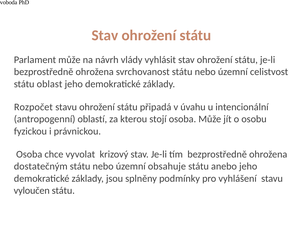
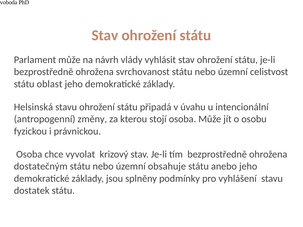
Rozpočet: Rozpočet -> Helsinská
oblastí: oblastí -> změny
vyloučen: vyloučen -> dostatek
